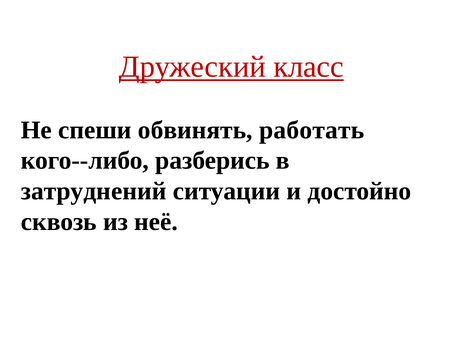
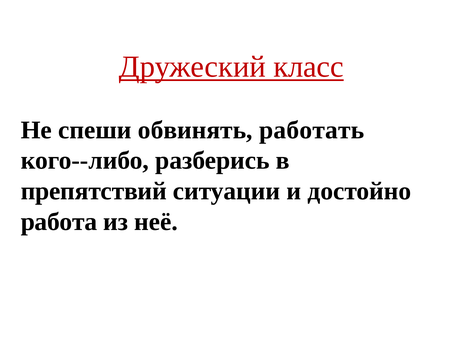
затруднений: затруднений -> препятствий
сквозь: сквозь -> работа
